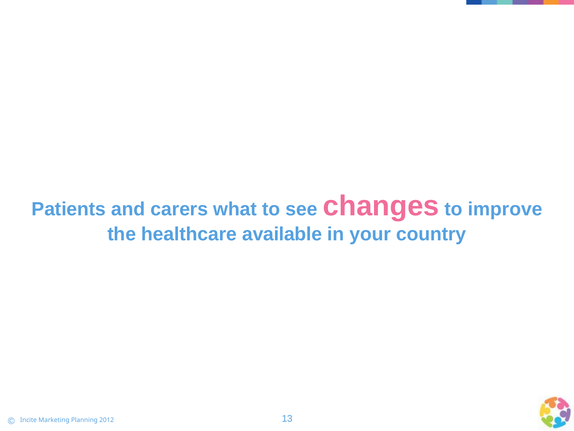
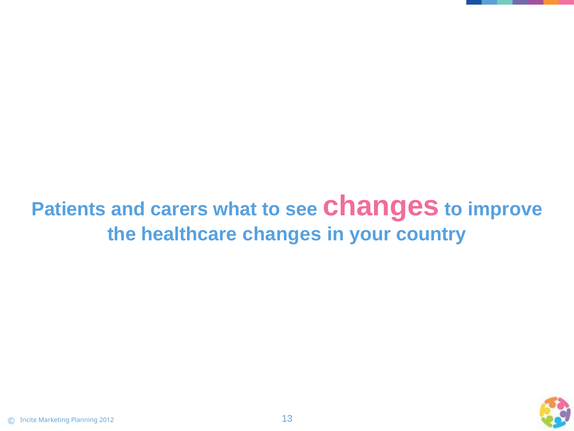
healthcare available: available -> changes
